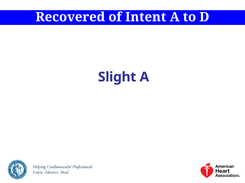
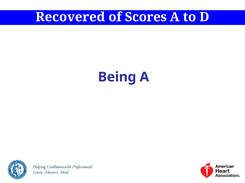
Intent: Intent -> Scores
Slight: Slight -> Being
